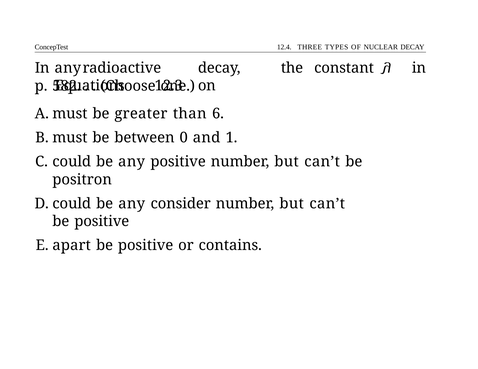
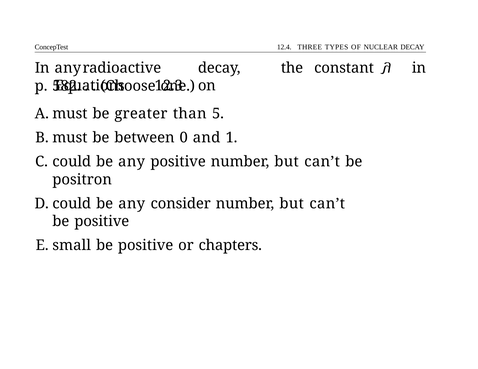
6: 6 -> 5
apart: apart -> small
contains: contains -> chapters
